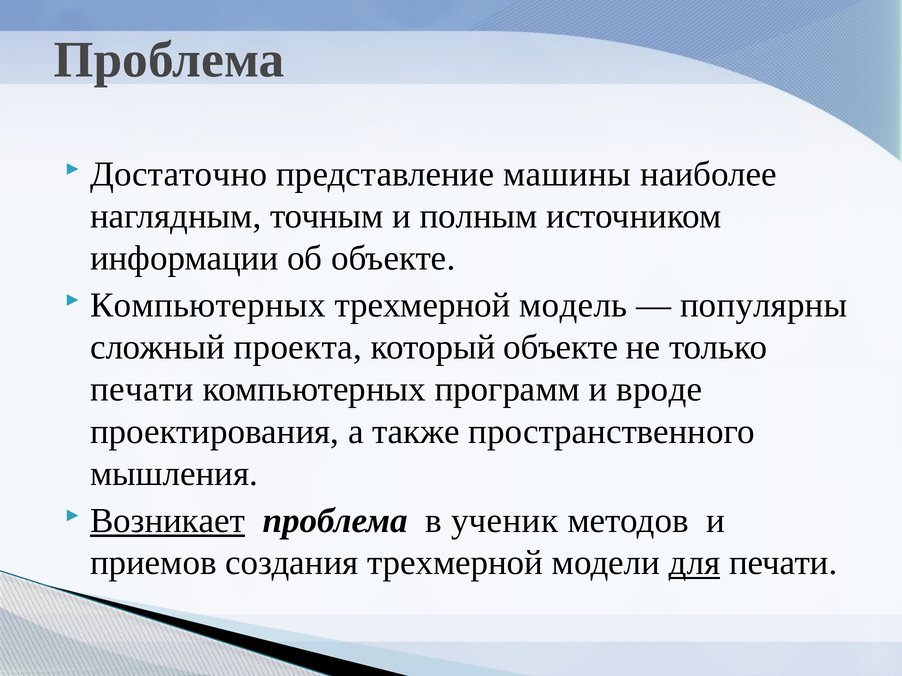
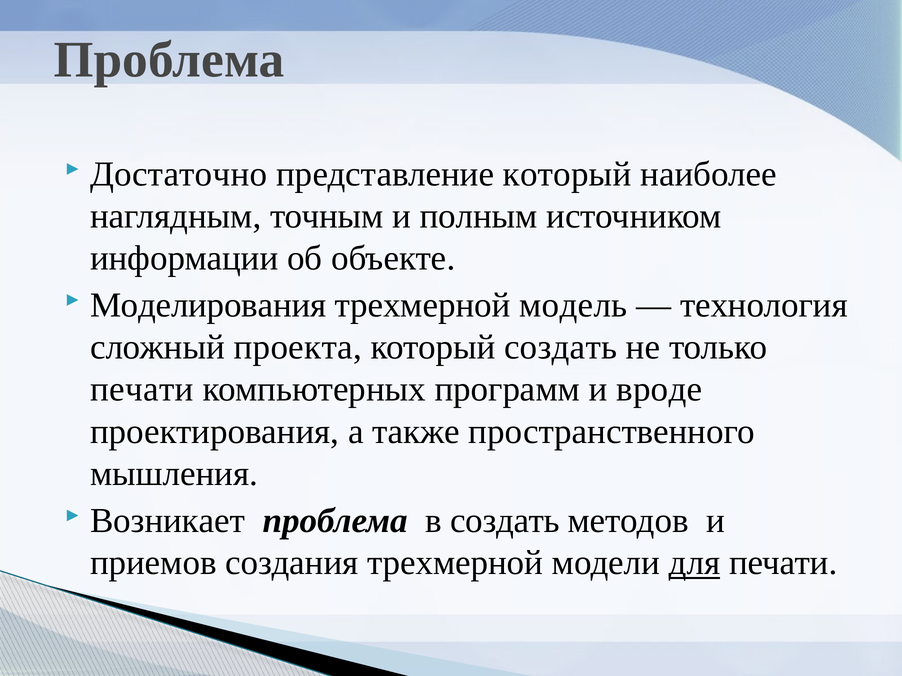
представление машины: машины -> который
Компьютерных at (208, 305): Компьютерных -> Моделирования
популярны: популярны -> технология
который объекте: объекте -> создать
Возникает underline: present -> none
в ученик: ученик -> создать
